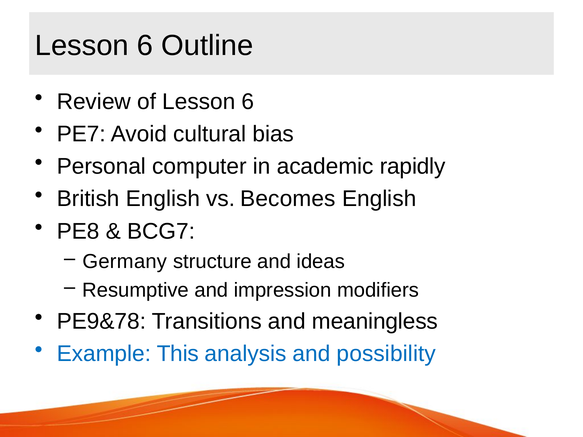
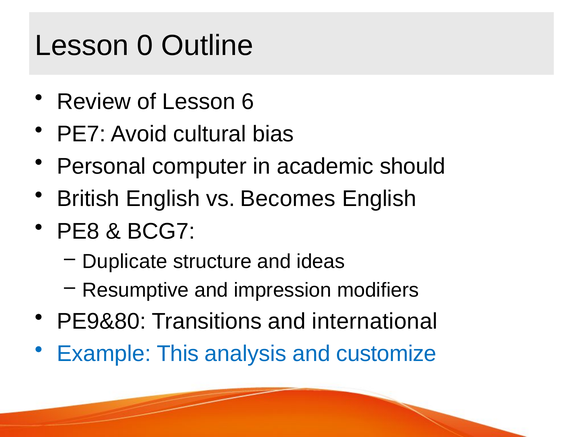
6 at (145, 46): 6 -> 0
rapidly: rapidly -> should
Germany: Germany -> Duplicate
PE9&78: PE9&78 -> PE9&80
meaningless: meaningless -> international
possibility: possibility -> customize
